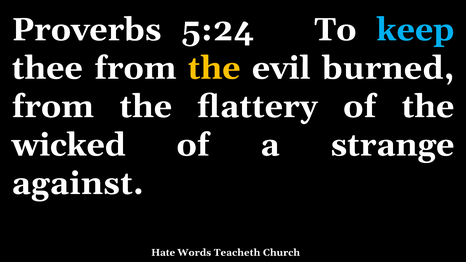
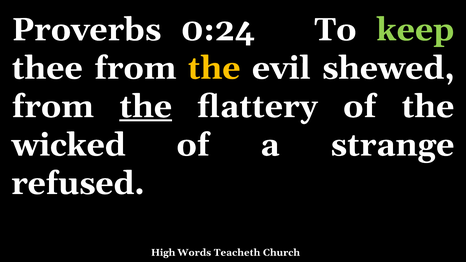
5:24: 5:24 -> 0:24
keep colour: light blue -> light green
burned: burned -> shewed
the at (146, 107) underline: none -> present
against: against -> refused
Hate: Hate -> High
